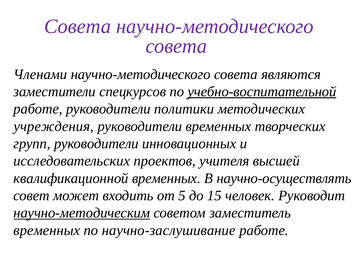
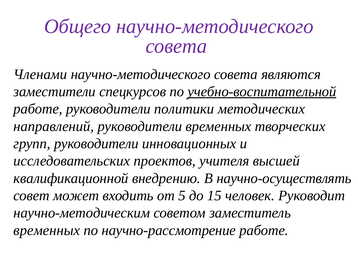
Совета at (78, 26): Совета -> Общего
учреждения: учреждения -> направлений
квалификационной временных: временных -> внедрению
научно-методическим underline: present -> none
научно-заслушивание: научно-заслушивание -> научно-рассмотрение
